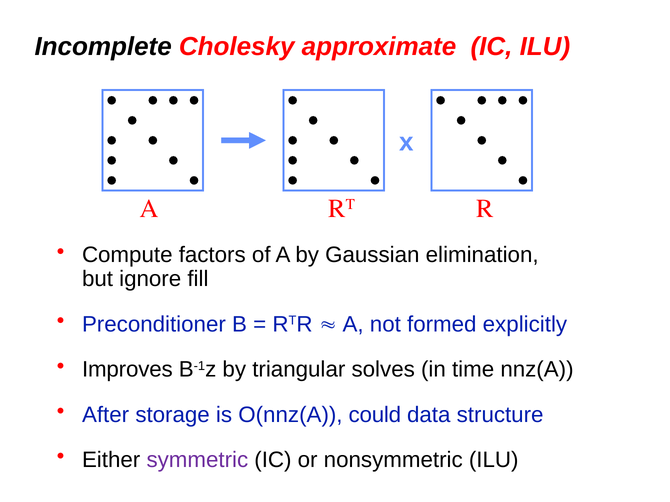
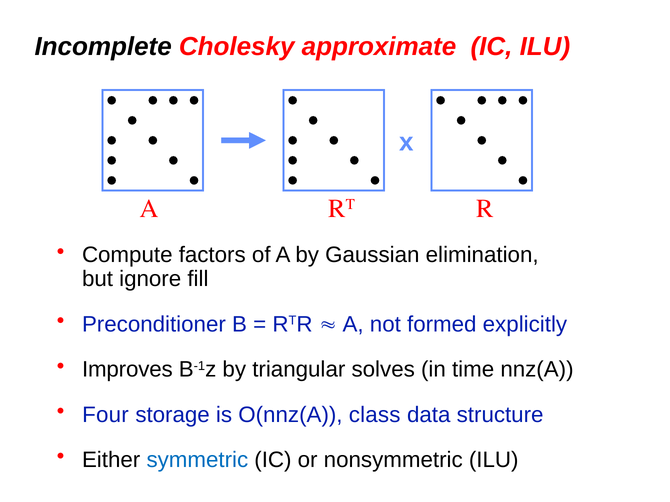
After: After -> Four
could: could -> class
symmetric colour: purple -> blue
